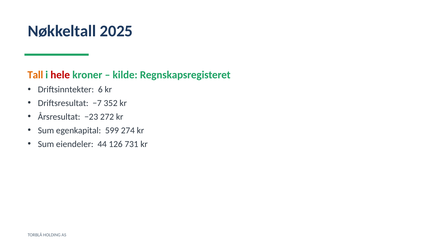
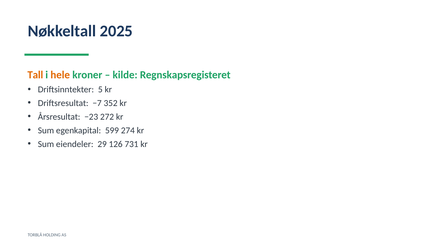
hele colour: red -> orange
6: 6 -> 5
44: 44 -> 29
